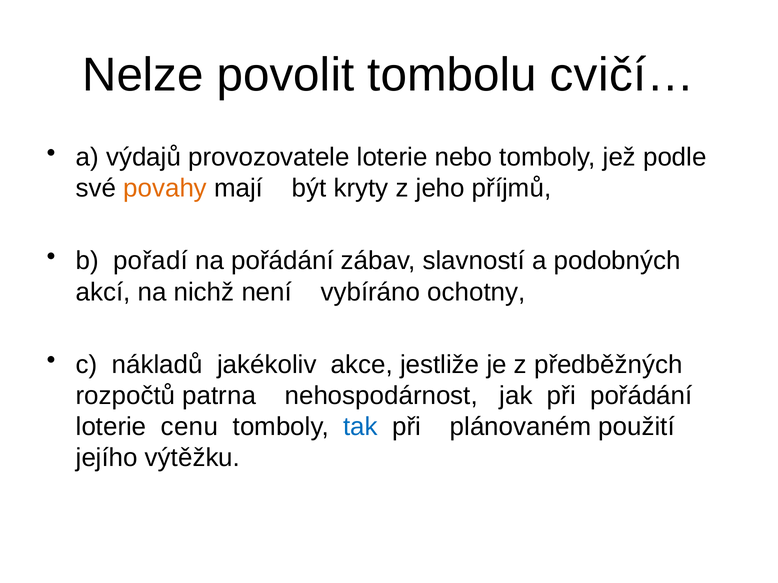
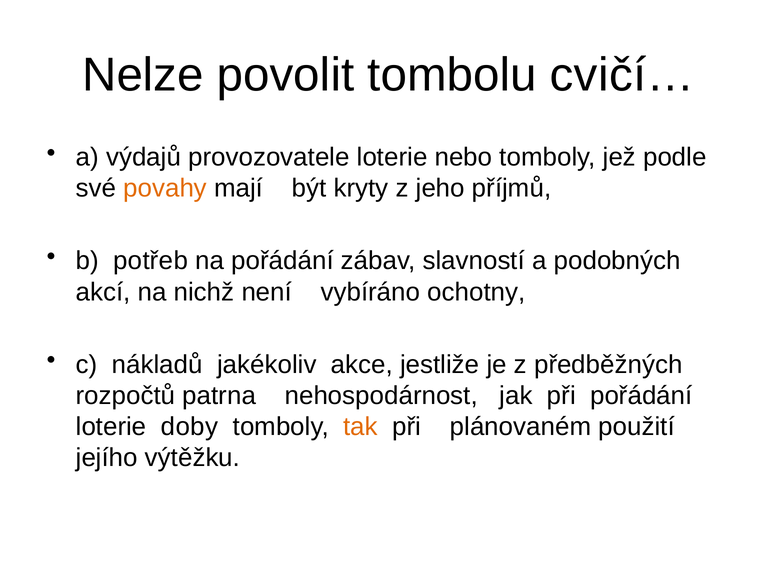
pořadí: pořadí -> potřeb
cenu: cenu -> doby
tak colour: blue -> orange
